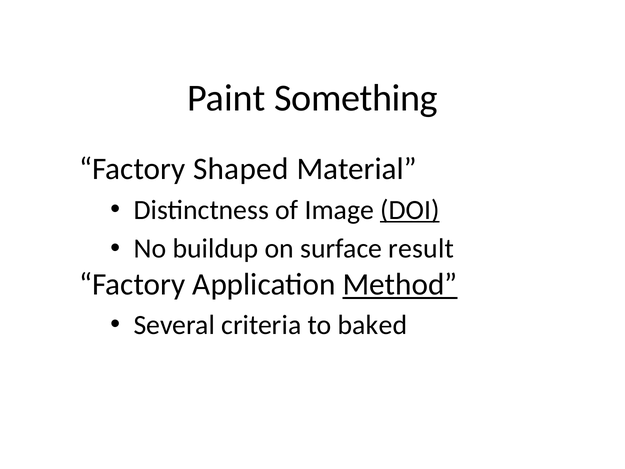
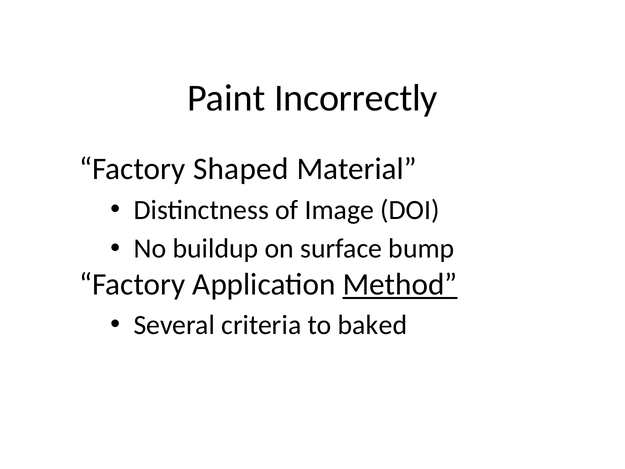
Something: Something -> Incorrectly
DOI underline: present -> none
result: result -> bump
